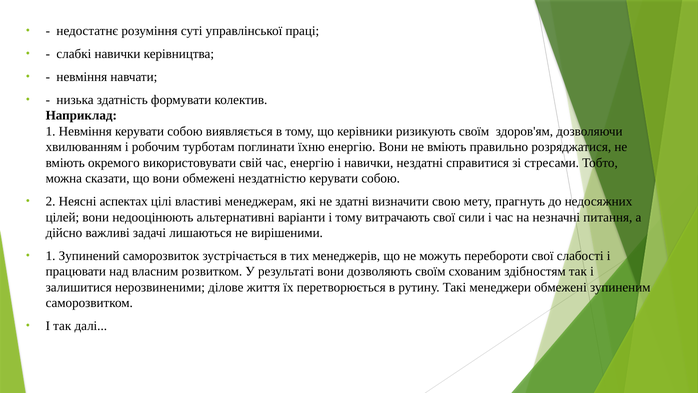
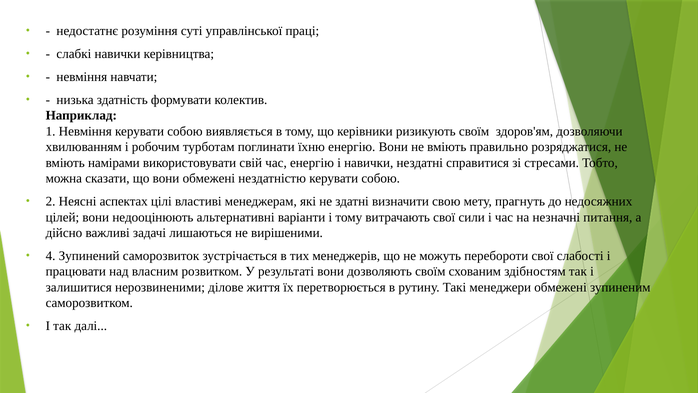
окремого: окремого -> намірами
1 at (51, 256): 1 -> 4
